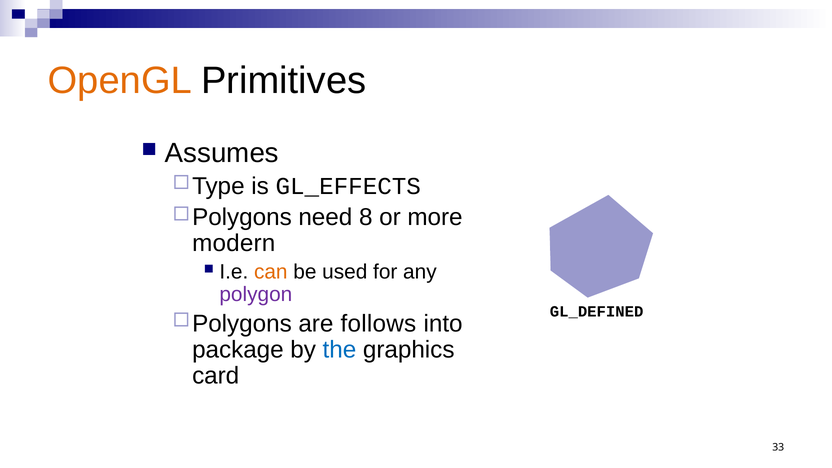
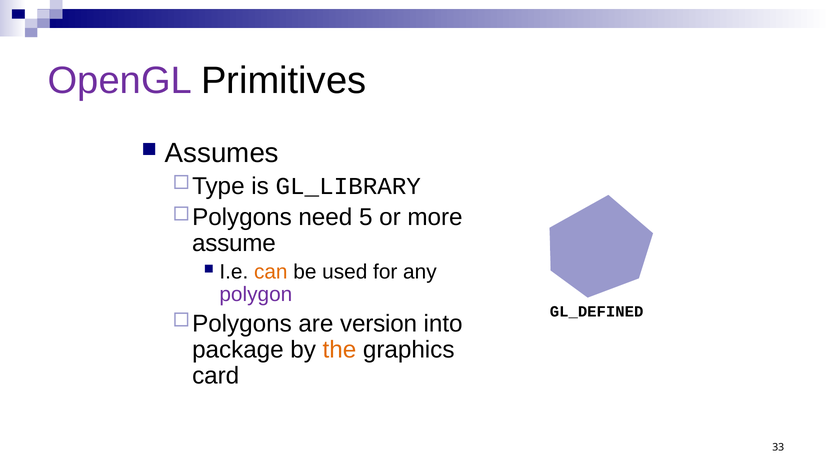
OpenGL colour: orange -> purple
GL_EFFECTS: GL_EFFECTS -> GL_LIBRARY
8: 8 -> 5
modern: modern -> assume
follows: follows -> version
the colour: blue -> orange
